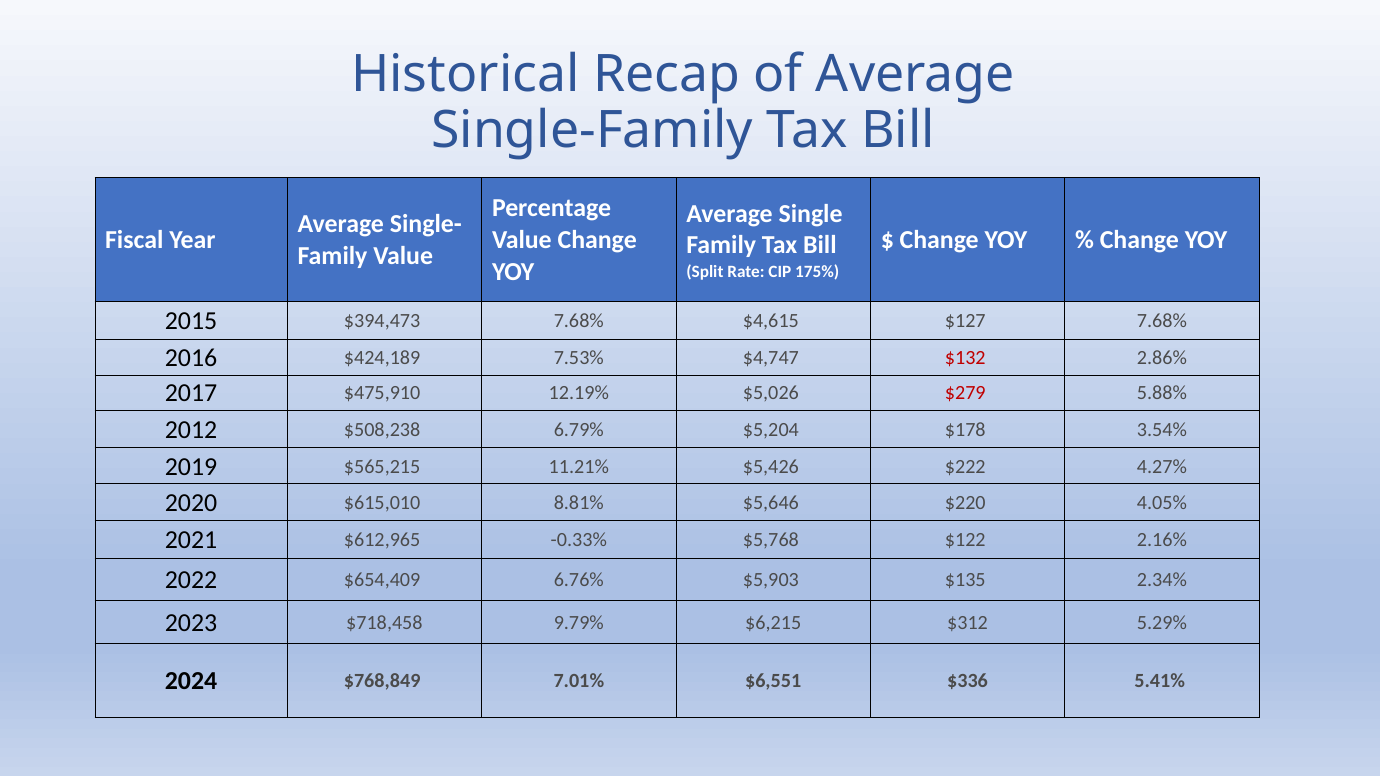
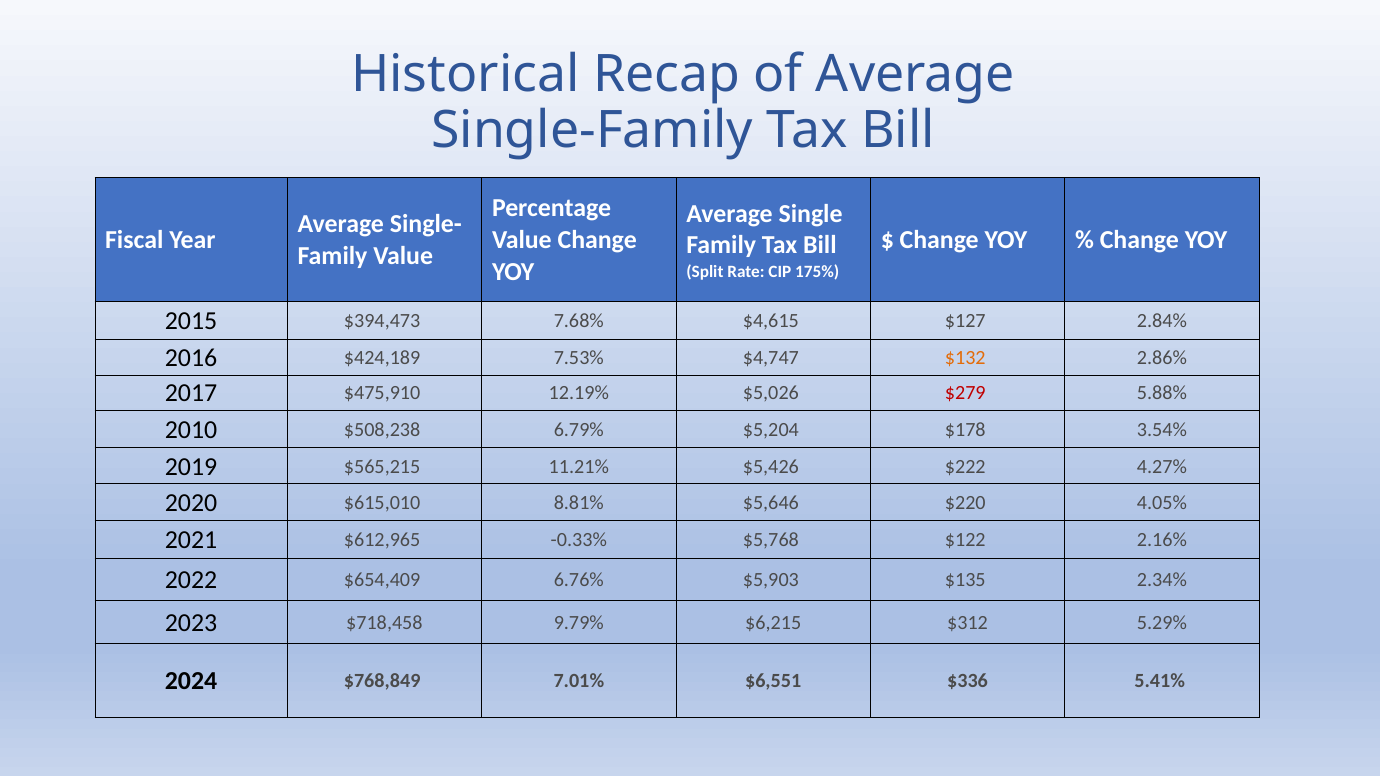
$127 7.68%: 7.68% -> 2.84%
$132 colour: red -> orange
2012: 2012 -> 2010
